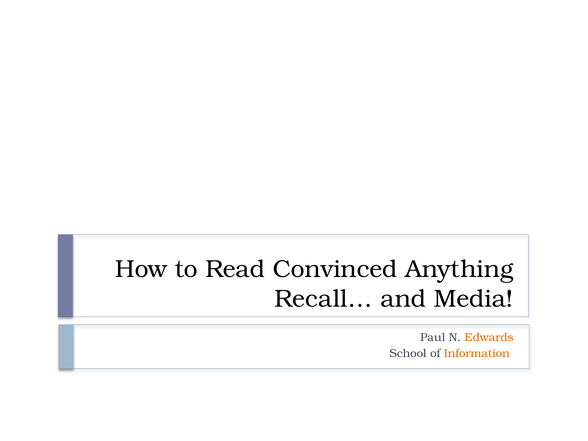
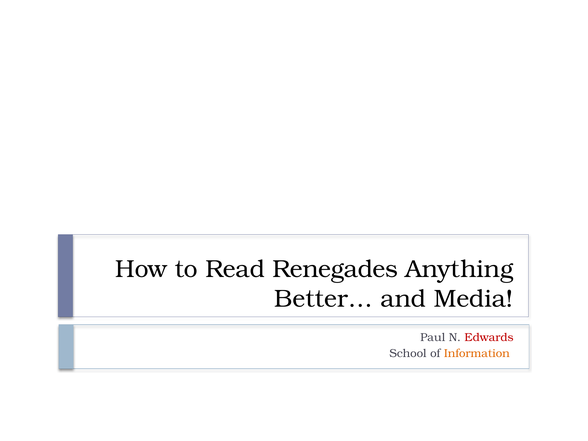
Convinced: Convinced -> Renegades
Recall…: Recall… -> Better…
Edwards colour: orange -> red
